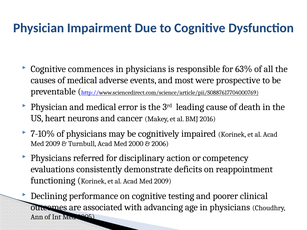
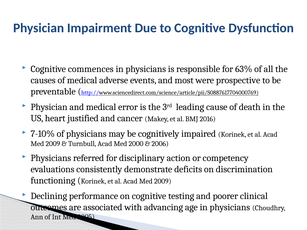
neurons: neurons -> justified
reappointment: reappointment -> discrimination
